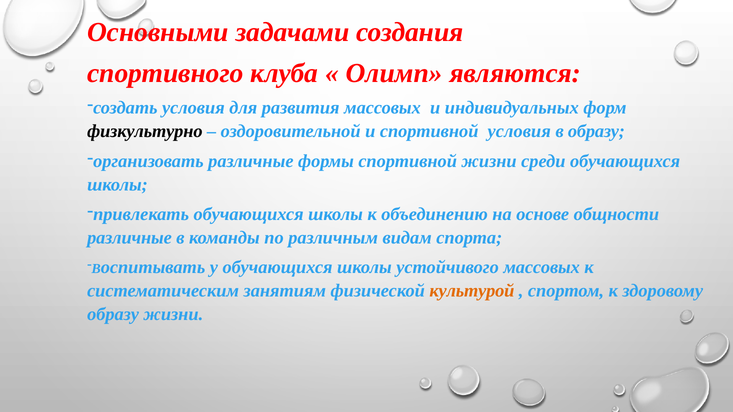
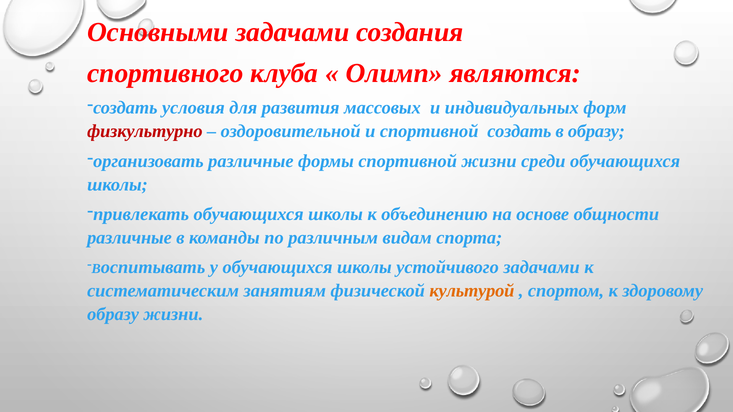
физкультурно colour: black -> red
спортивной условия: условия -> создать
устойчивого массовых: массовых -> задачами
